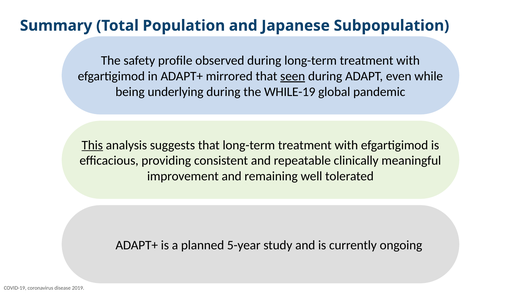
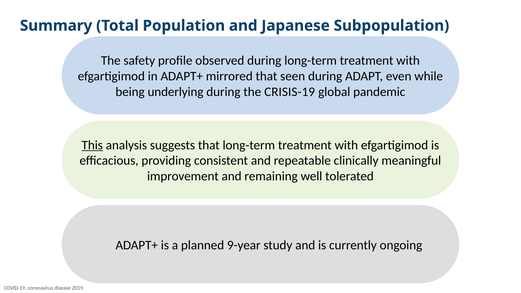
seen underline: present -> none
WHILE-19: WHILE-19 -> CRISIS-19
5-year: 5-year -> 9-year
